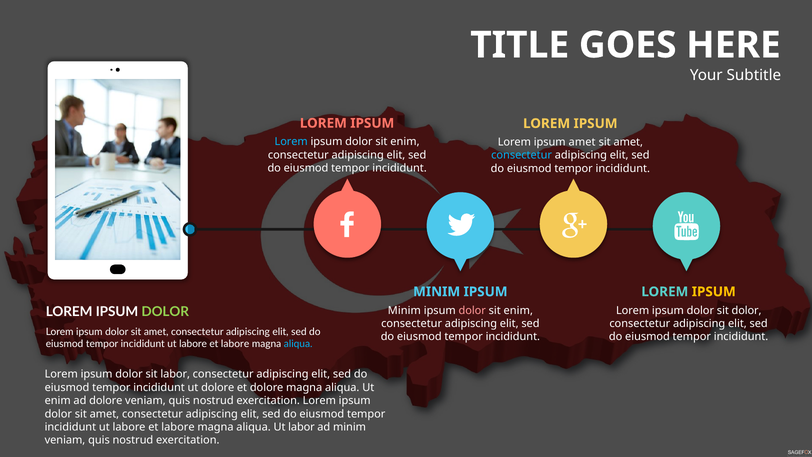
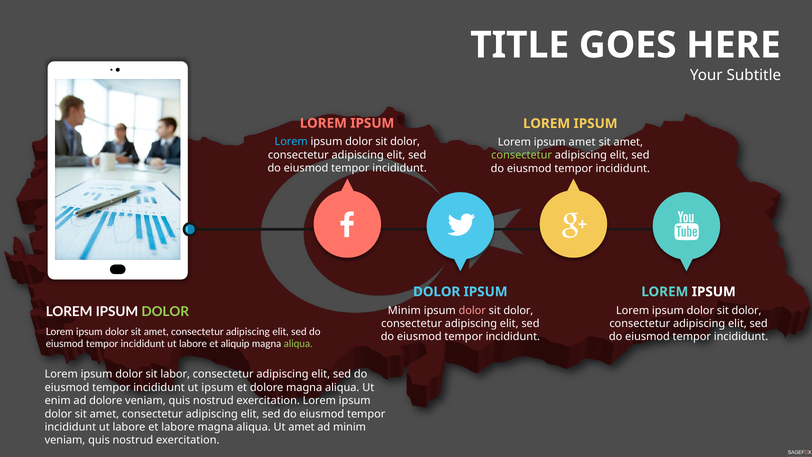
enim at (405, 142): enim -> dolor
consectetur at (522, 155) colour: light blue -> light green
MINIM at (437, 292): MINIM -> DOLOR
IPSUM at (714, 292) colour: yellow -> white
enim at (518, 310): enim -> dolor
labore at (235, 344): labore -> aliquip
aliqua at (298, 344) colour: light blue -> light green
ut dolore: dolore -> ipsum
Ut labor: labor -> amet
